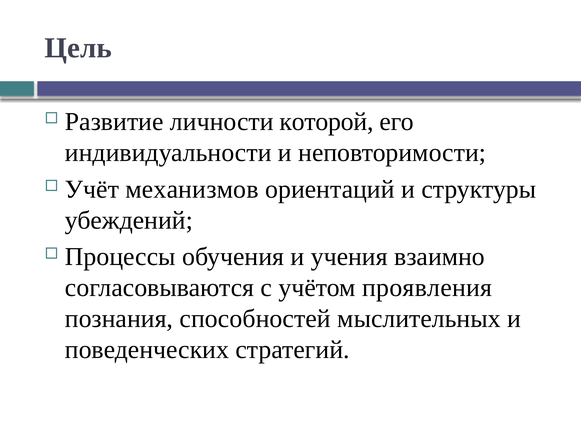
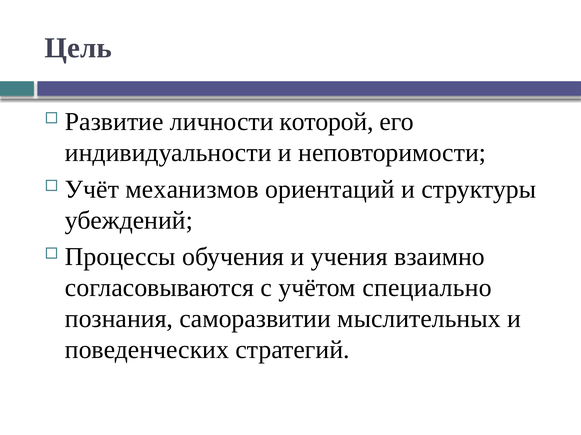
проявления: проявления -> специально
способностей: способностей -> саморазвитии
